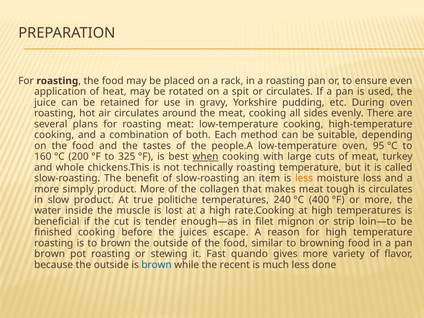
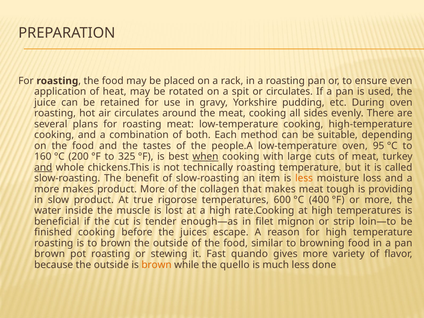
and at (43, 167) underline: none -> present
more simply: simply -> makes
is circulates: circulates -> providing
politiche: politiche -> rigorose
240: 240 -> 600
brown at (157, 265) colour: blue -> orange
recent: recent -> quello
